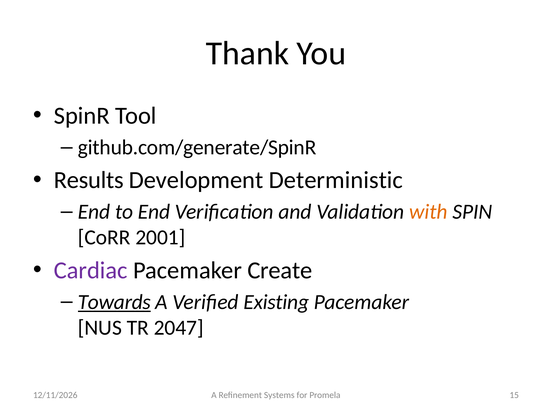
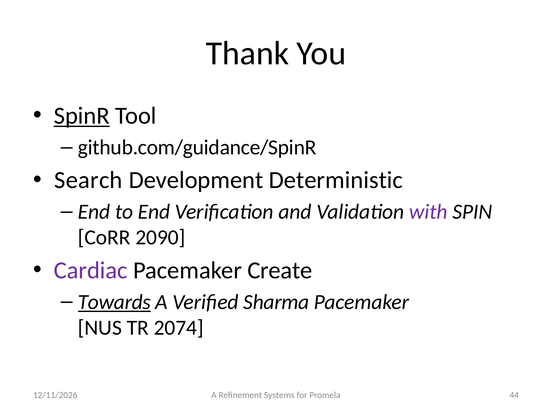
SpinR underline: none -> present
github.com/generate/SpinR: github.com/generate/SpinR -> github.com/guidance/SpinR
Results: Results -> Search
with colour: orange -> purple
2001: 2001 -> 2090
Existing: Existing -> Sharma
2047: 2047 -> 2074
15: 15 -> 44
